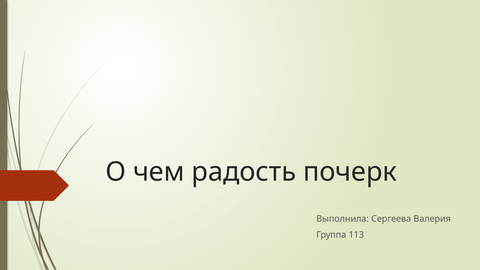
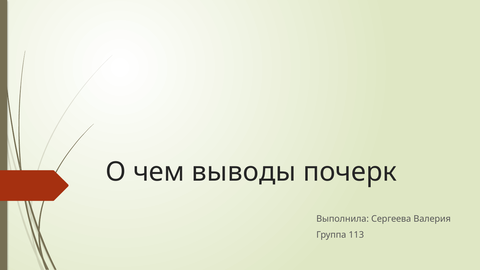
радость: радость -> выводы
